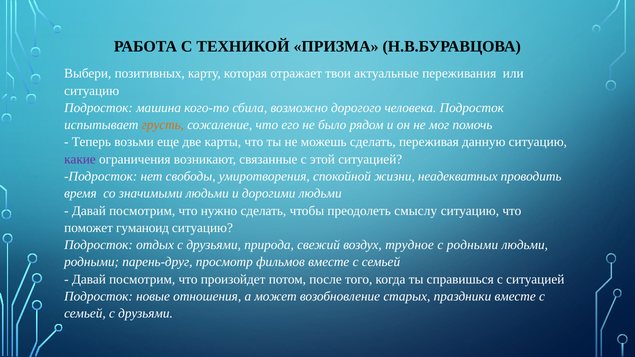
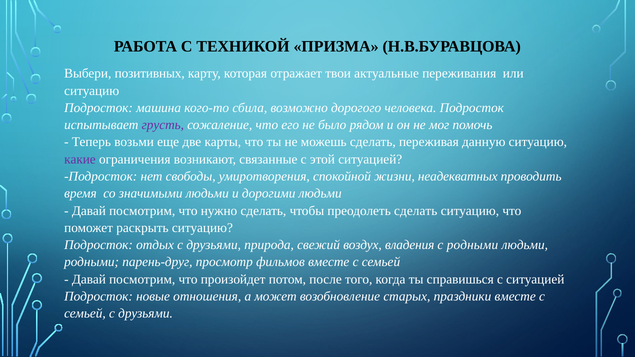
грусть colour: orange -> purple
преодолеть смыслу: смыслу -> сделать
гуманоид: гуманоид -> раскрыть
трудное: трудное -> владения
